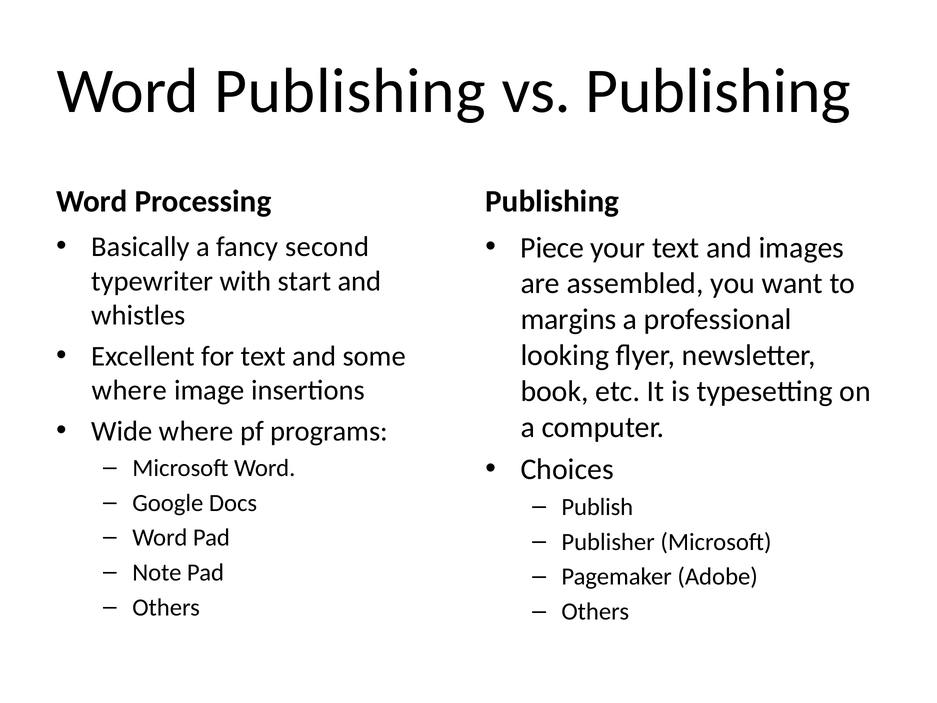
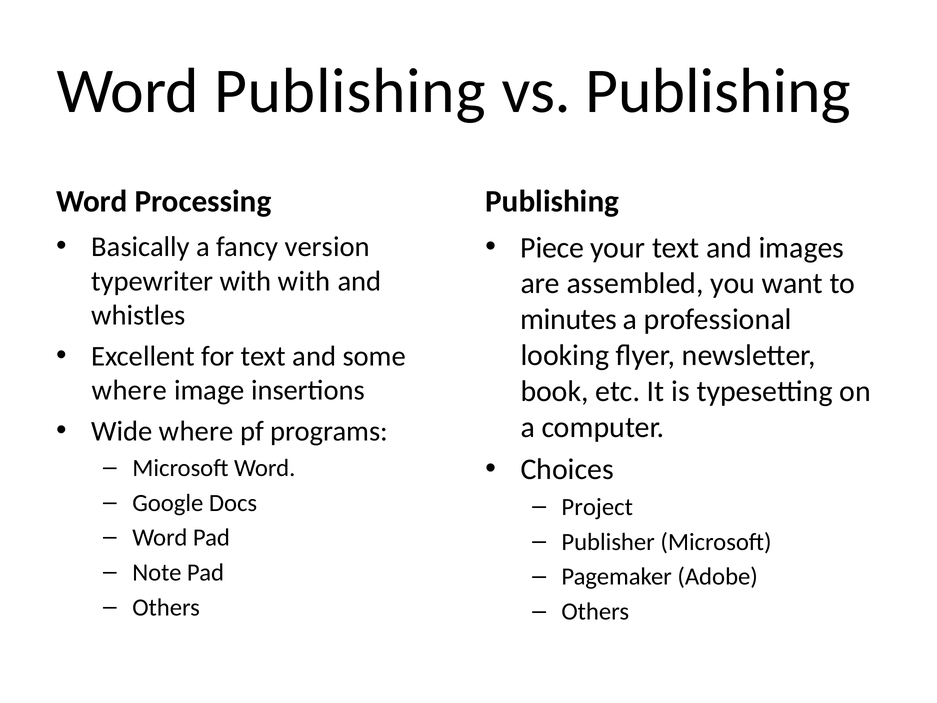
second: second -> version
with start: start -> with
margins: margins -> minutes
Publish: Publish -> Project
